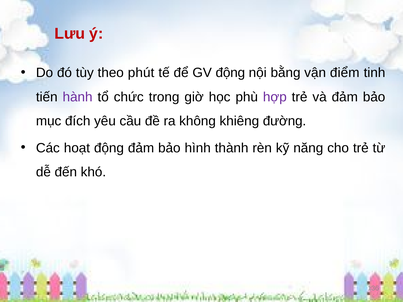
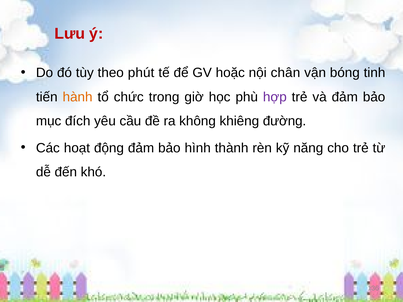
GV động: động -> hoặc
bằng: bằng -> chân
điểm: điểm -> bóng
hành colour: purple -> orange
